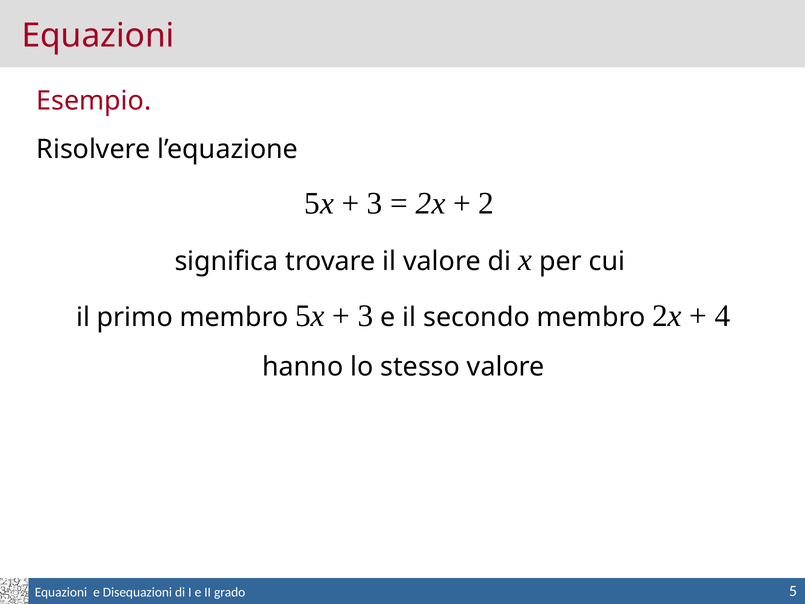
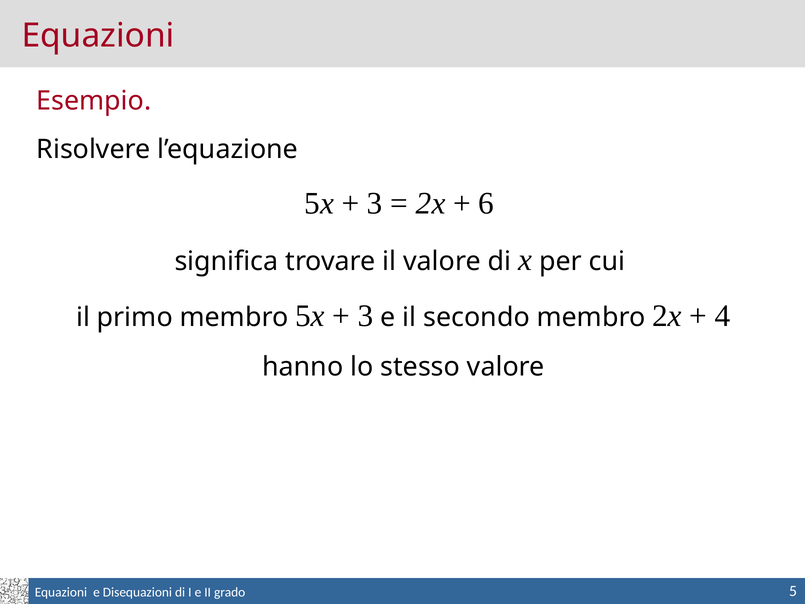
2: 2 -> 6
